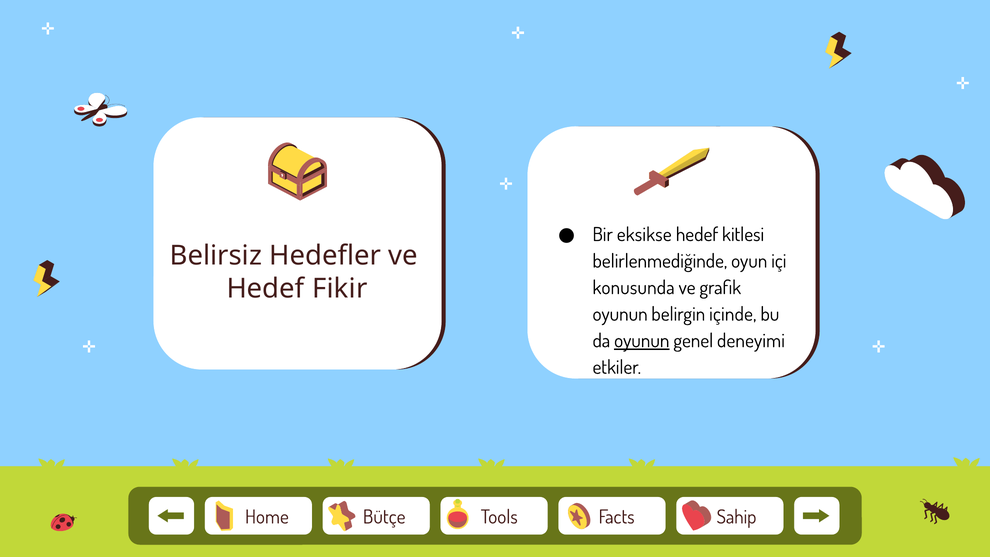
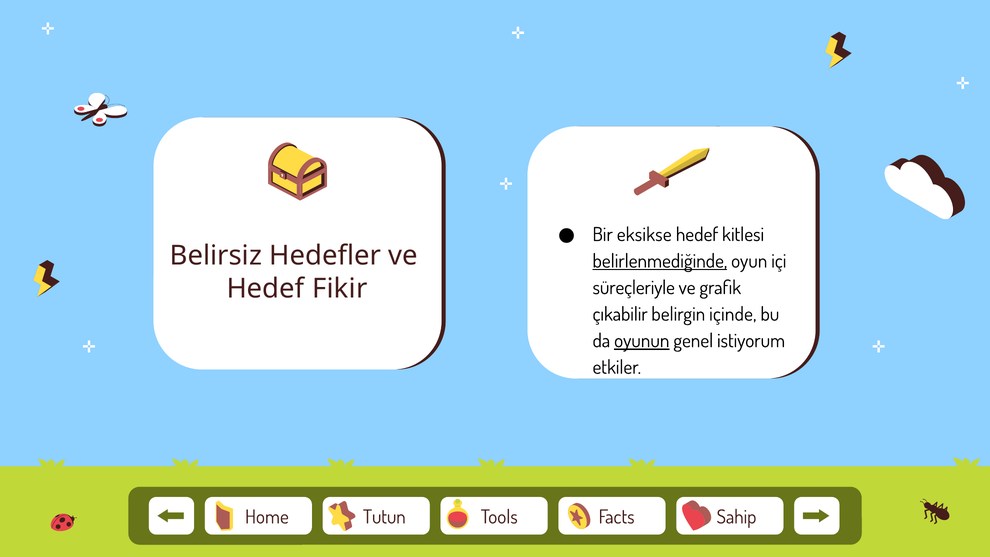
belirlenmediğinde underline: none -> present
konusunda: konusunda -> süreçleriyle
oyunun at (620, 314): oyunun -> çıkabilir
deneyimi: deneyimi -> istiyorum
Bütçe: Bütçe -> Tutun
